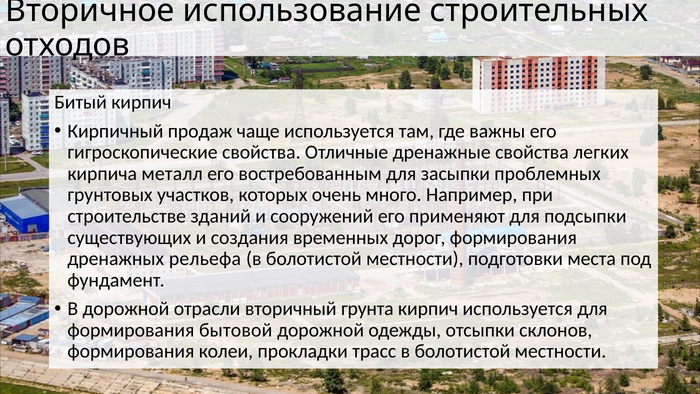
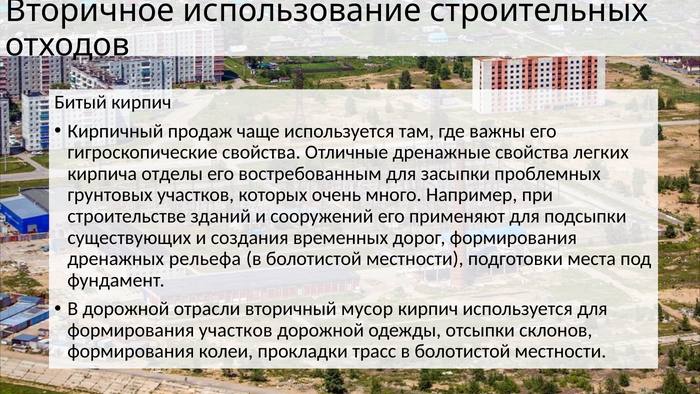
металл: металл -> отделы
грунта: грунта -> мусор
формирования бытовой: бытовой -> участков
